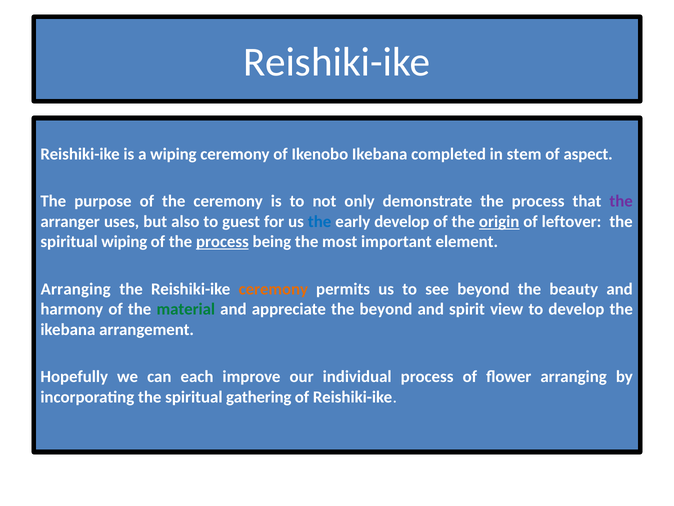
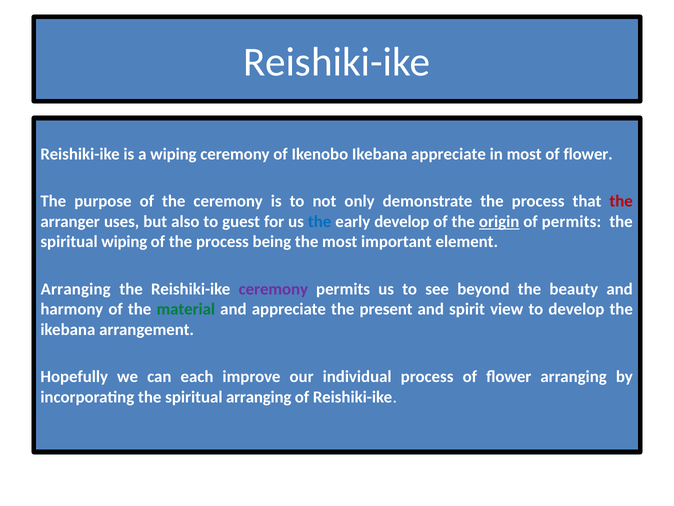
Ikebana completed: completed -> appreciate
in stem: stem -> most
aspect at (588, 154): aspect -> flower
the at (621, 201) colour: purple -> red
of leftover: leftover -> permits
process at (222, 242) underline: present -> none
ceremony at (273, 289) colour: orange -> purple
the beyond: beyond -> present
spiritual gathering: gathering -> arranging
